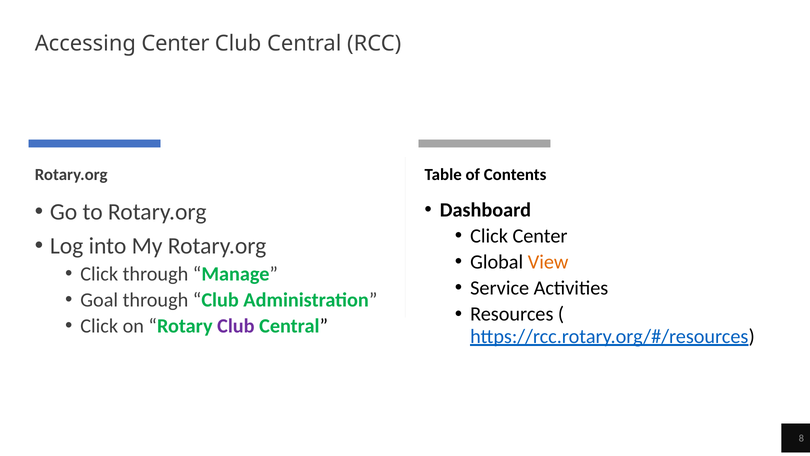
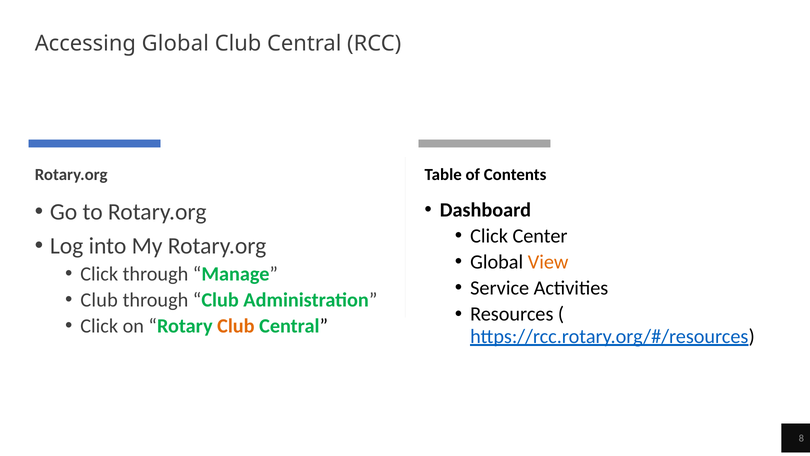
Accessing Center: Center -> Global
Goal at (99, 300): Goal -> Club
Club at (236, 326) colour: purple -> orange
